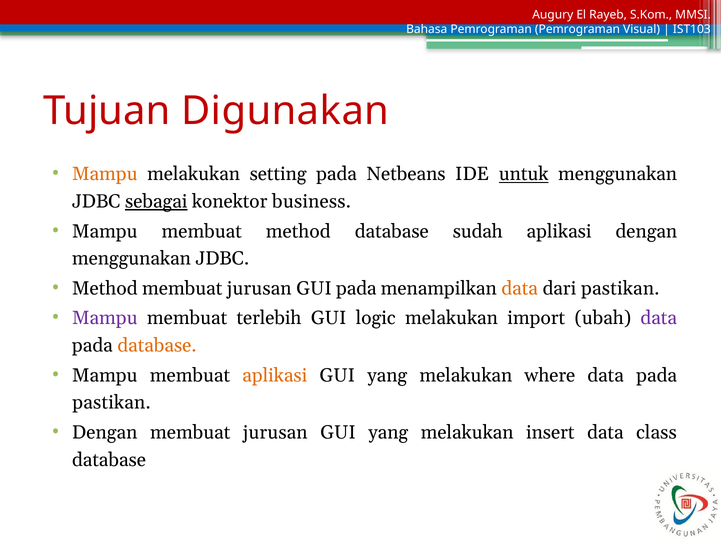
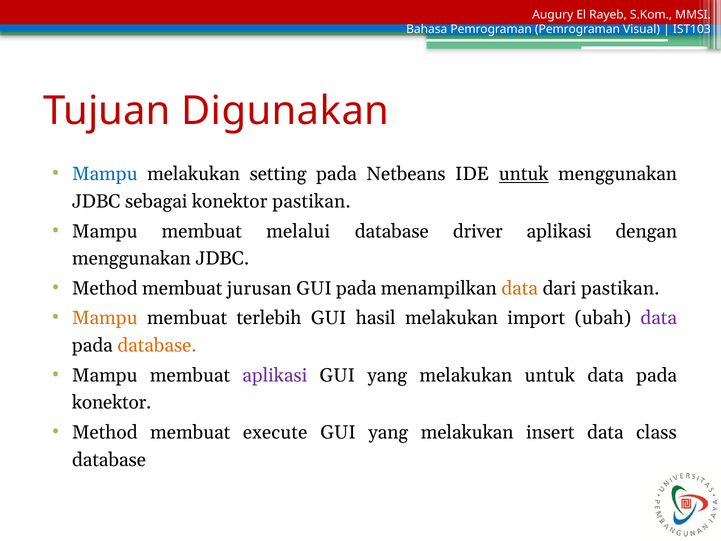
Mampu at (105, 174) colour: orange -> blue
sebagai underline: present -> none
konektor business: business -> pastikan
membuat method: method -> melalui
sudah: sudah -> driver
Mampu at (105, 318) colour: purple -> orange
logic: logic -> hasil
aplikasi at (275, 375) colour: orange -> purple
melakukan where: where -> untuk
pastikan at (111, 403): pastikan -> konektor
Dengan at (105, 432): Dengan -> Method
jurusan at (275, 432): jurusan -> execute
